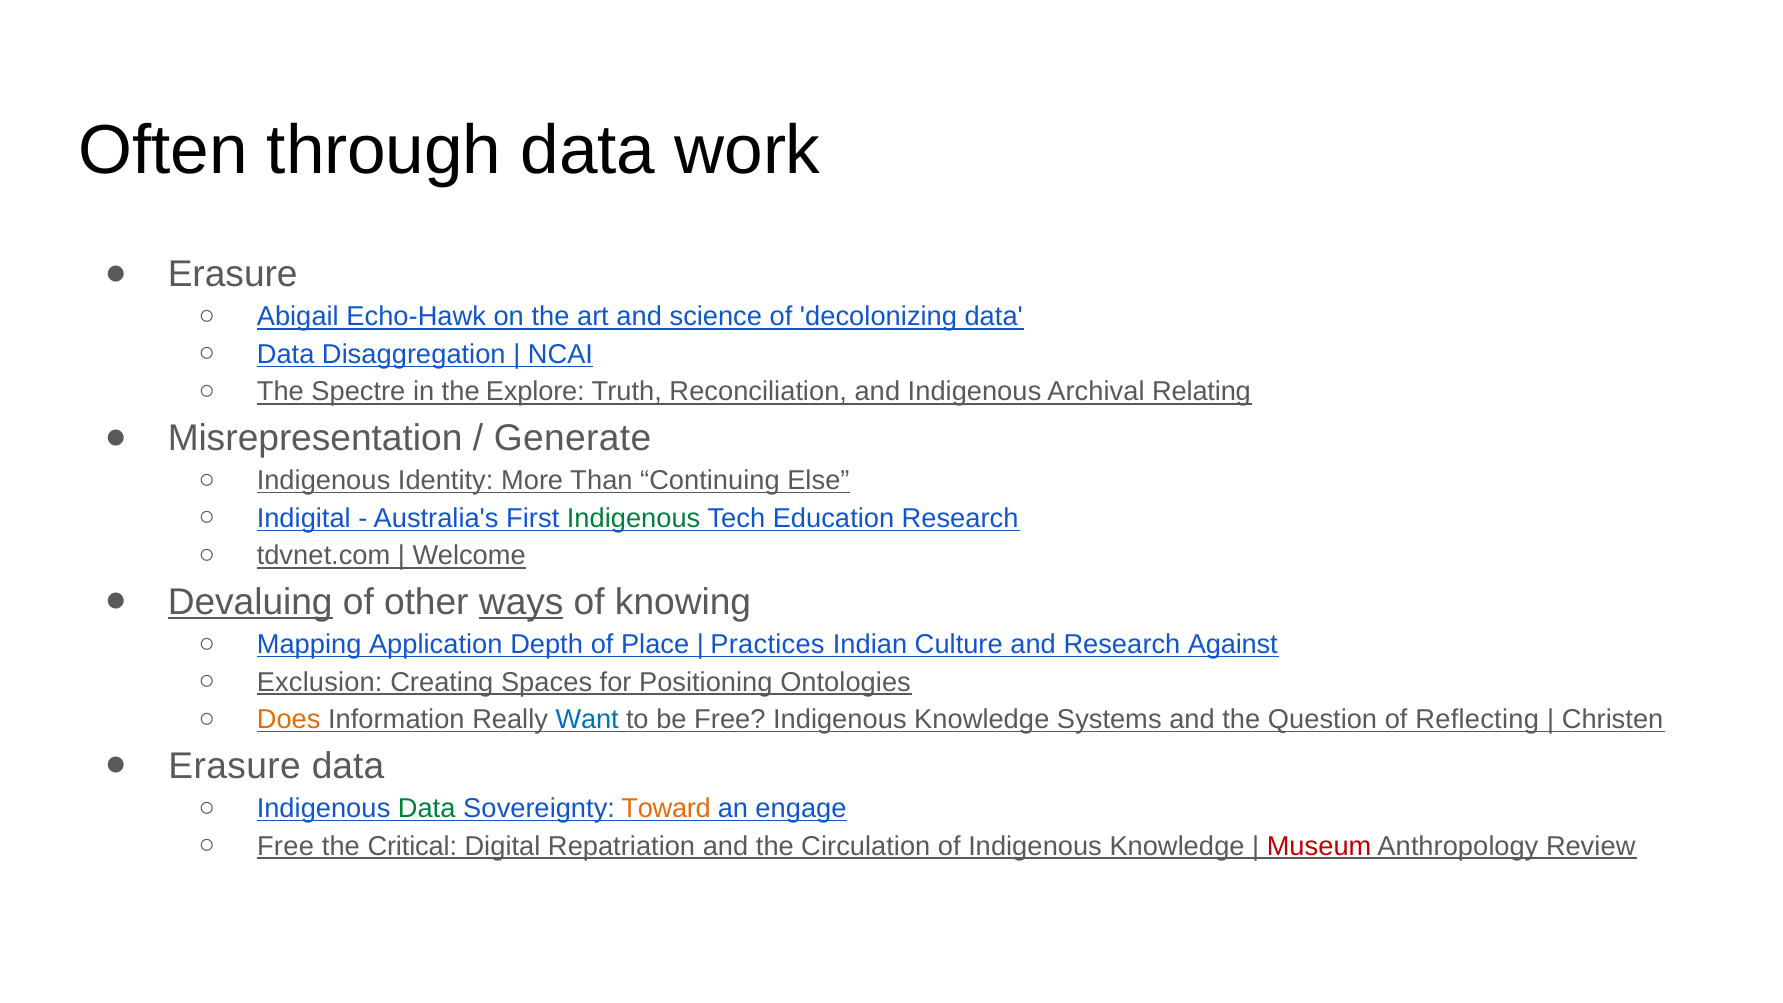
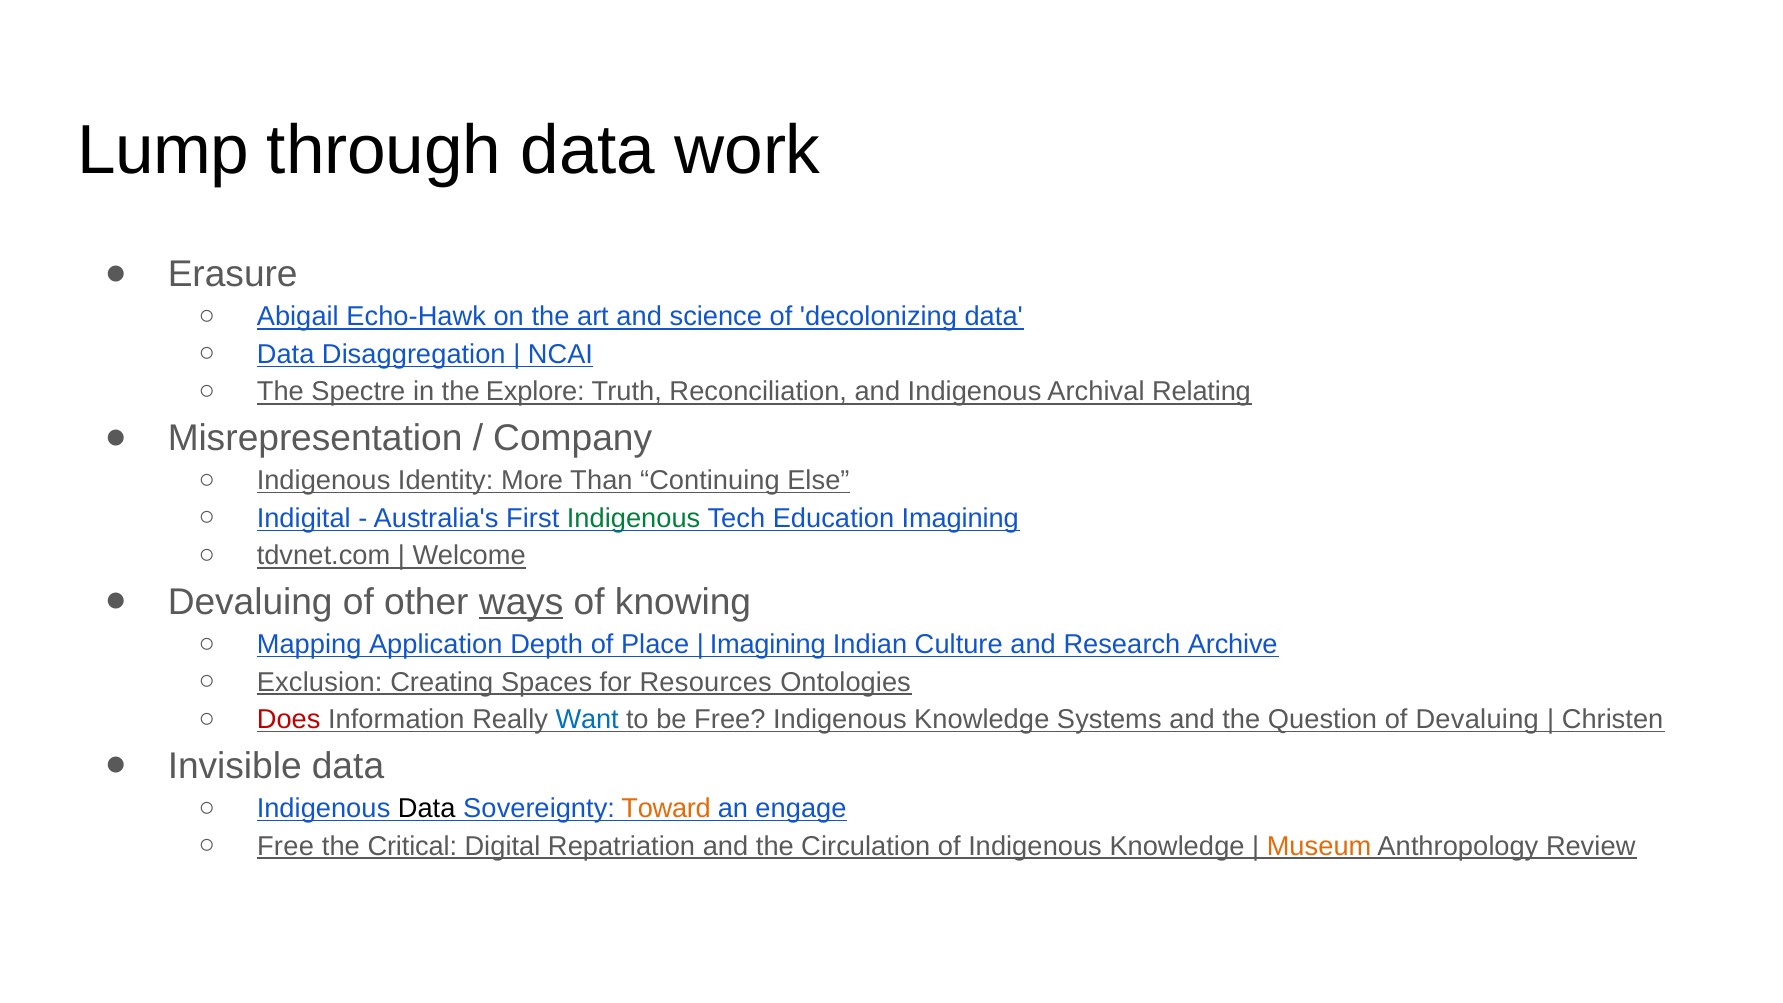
Often: Often -> Lump
Generate: Generate -> Company
Education Research: Research -> Imagining
Devaluing at (250, 602) underline: present -> none
Practices at (768, 645): Practices -> Imagining
Against: Against -> Archive
Positioning: Positioning -> Resources
Does colour: orange -> red
of Reflecting: Reflecting -> Devaluing
Erasure at (235, 766): Erasure -> Invisible
Data at (427, 809) colour: green -> black
Museum colour: red -> orange
